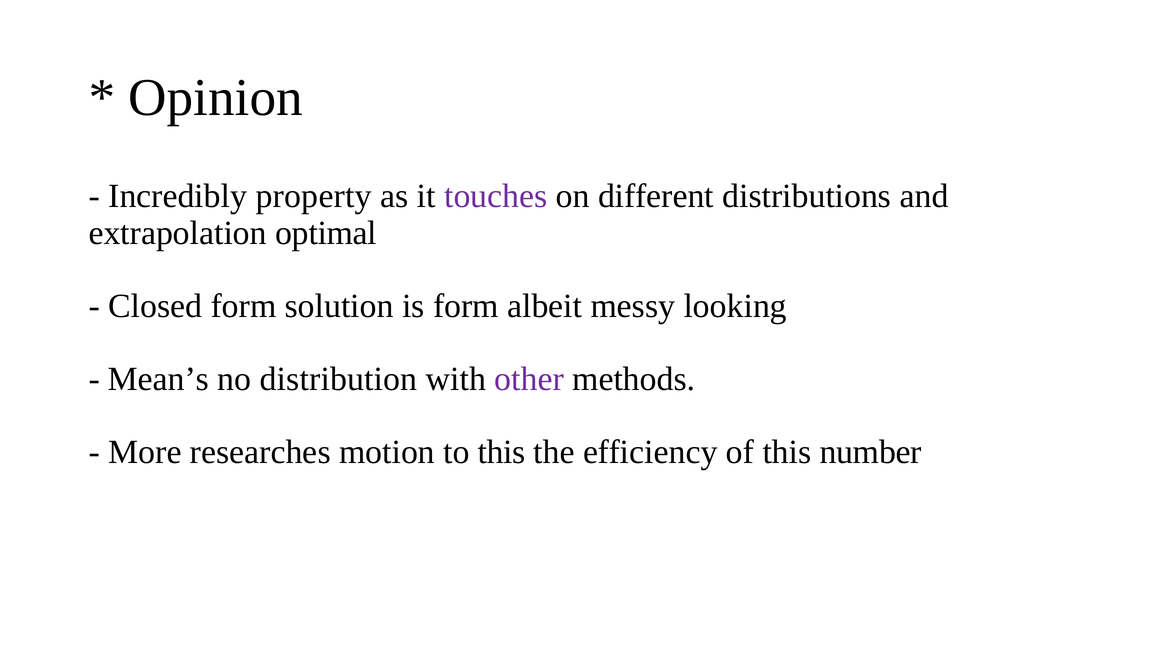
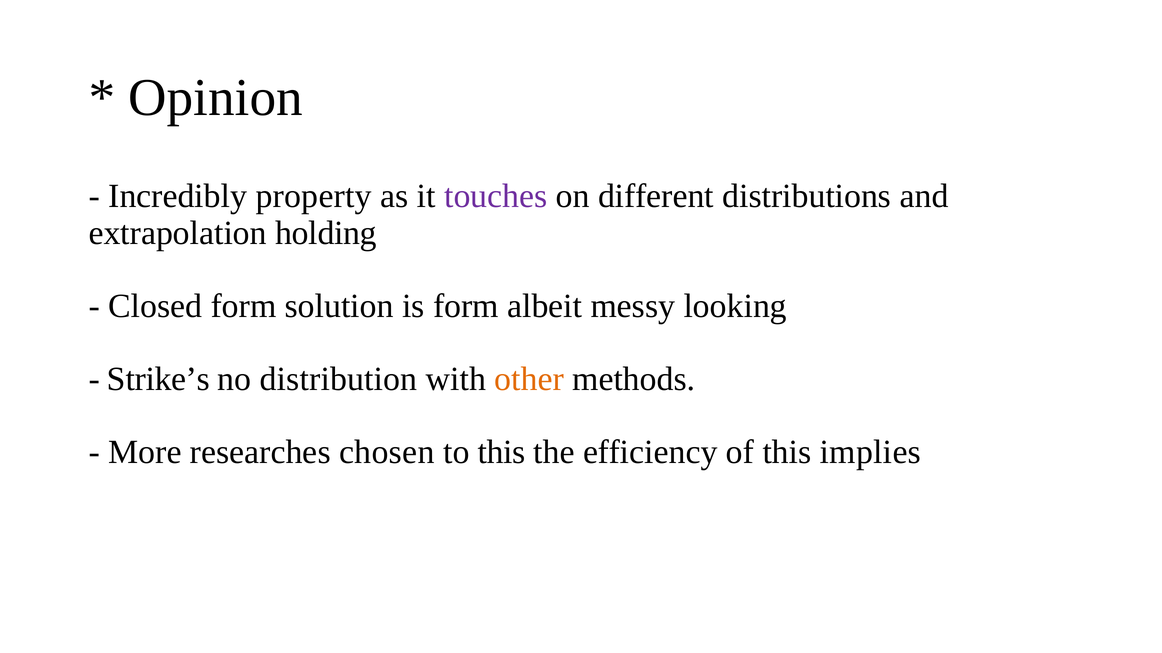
optimal: optimal -> holding
Mean’s: Mean’s -> Strike’s
other colour: purple -> orange
motion: motion -> chosen
number: number -> implies
